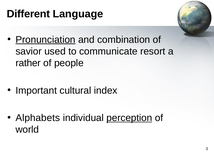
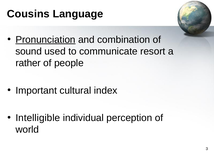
Different: Different -> Cousins
savior: savior -> sound
Alphabets: Alphabets -> Intelligible
perception underline: present -> none
